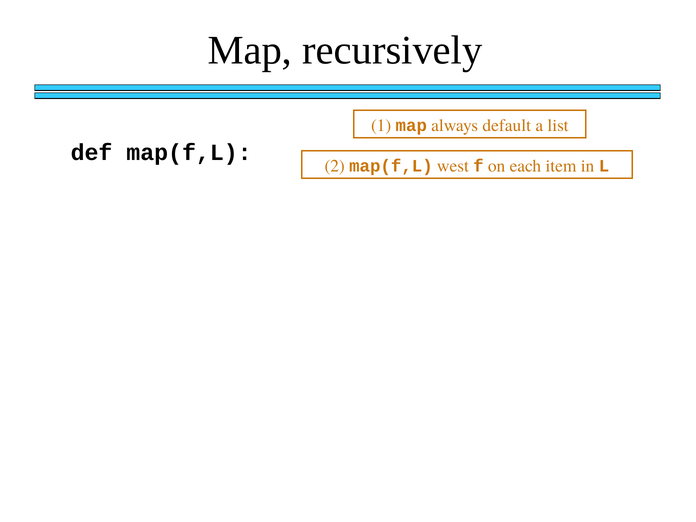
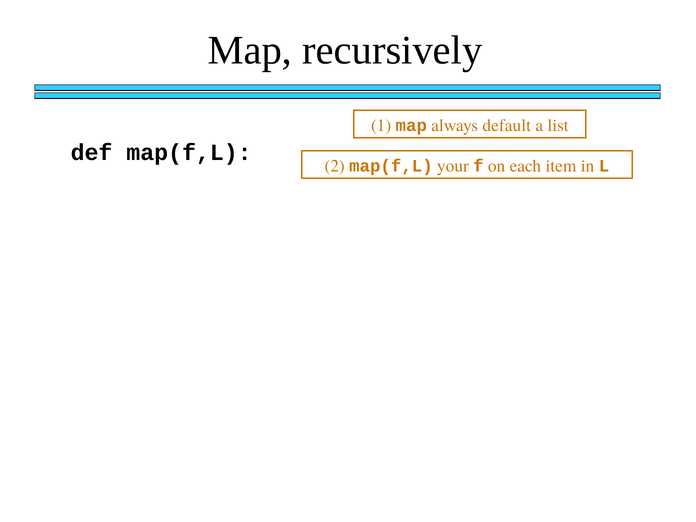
west: west -> your
